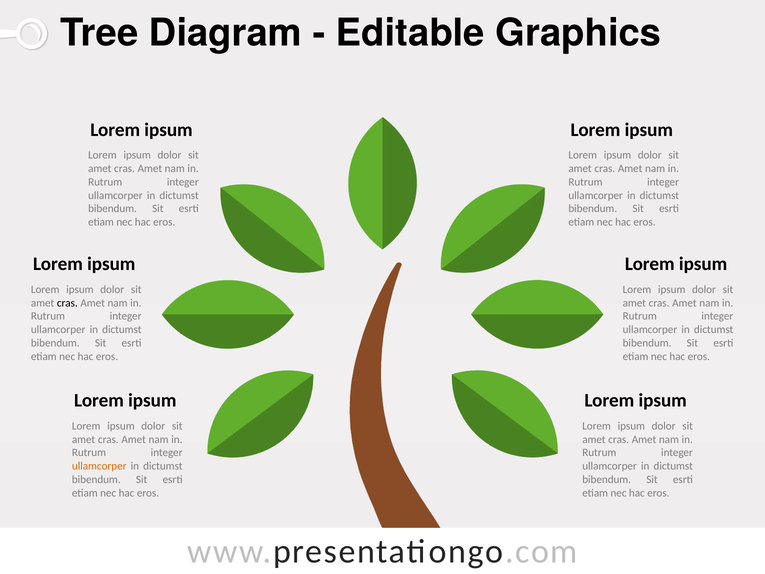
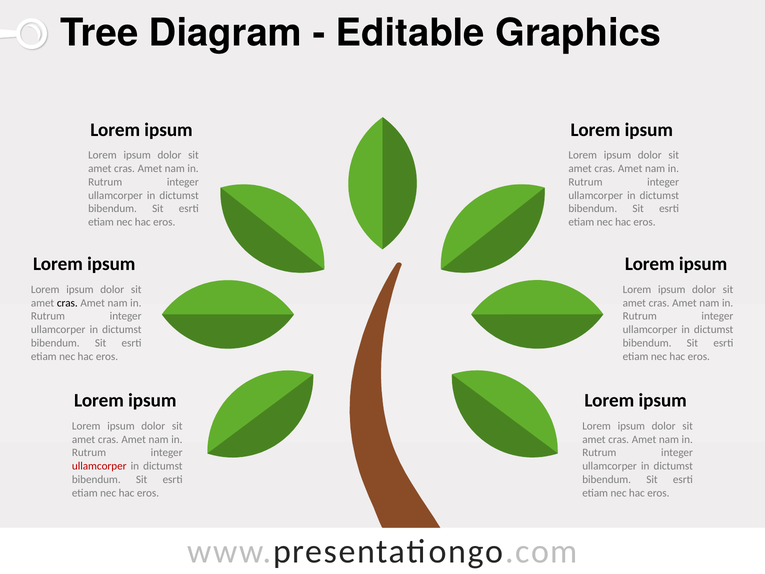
ullamcorper at (99, 466) colour: orange -> red
